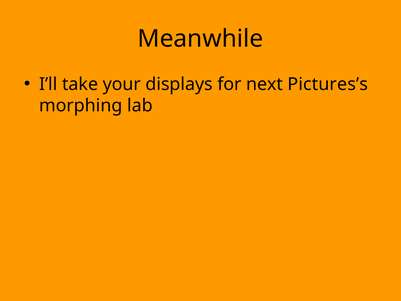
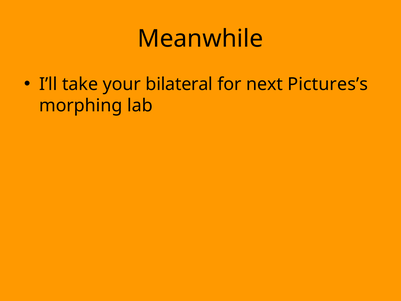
displays: displays -> bilateral
